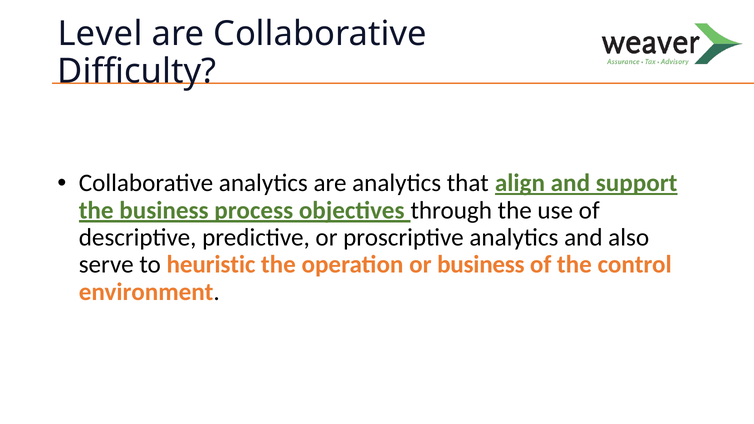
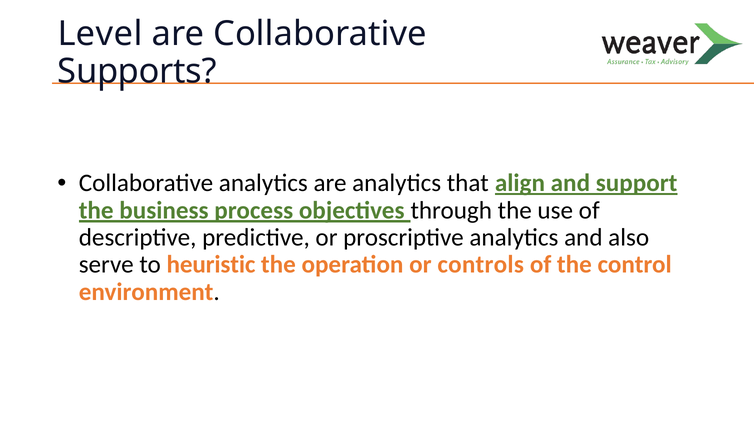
Difficulty: Difficulty -> Supports
or business: business -> controls
